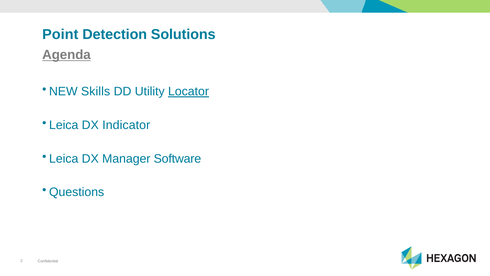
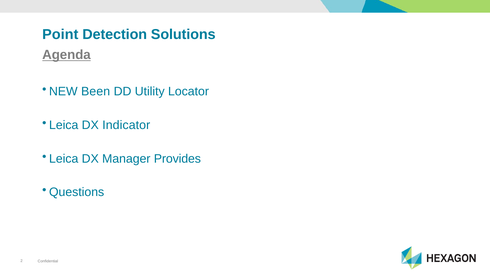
Skills: Skills -> Been
Locator underline: present -> none
Software: Software -> Provides
